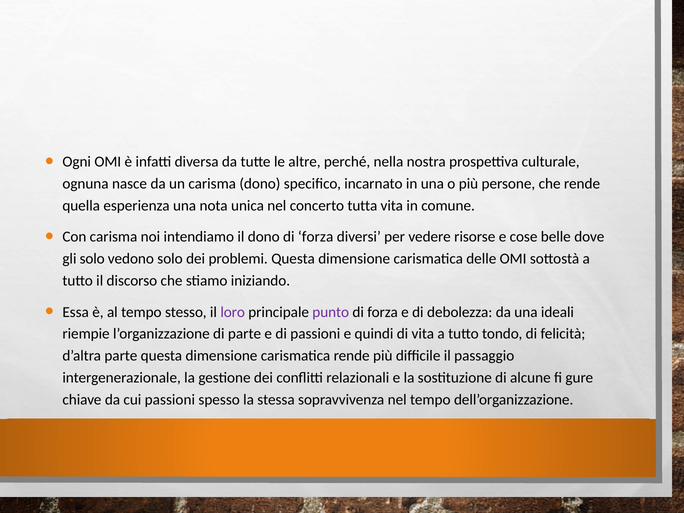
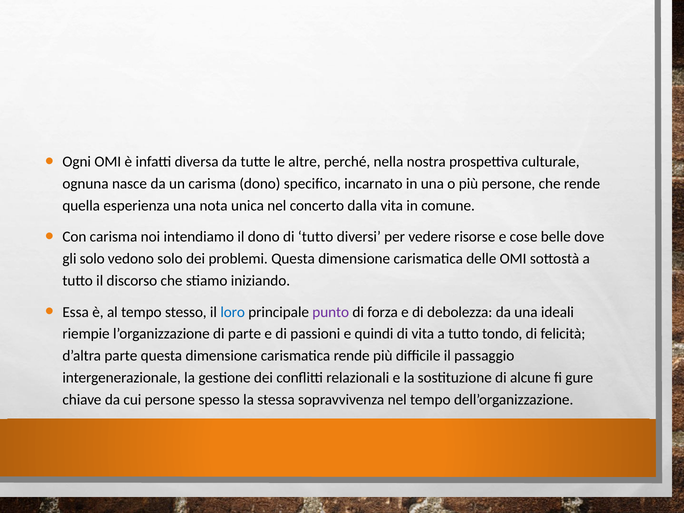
tutta: tutta -> dalla
dono di forza: forza -> tutto
loro colour: purple -> blue
cui passioni: passioni -> persone
